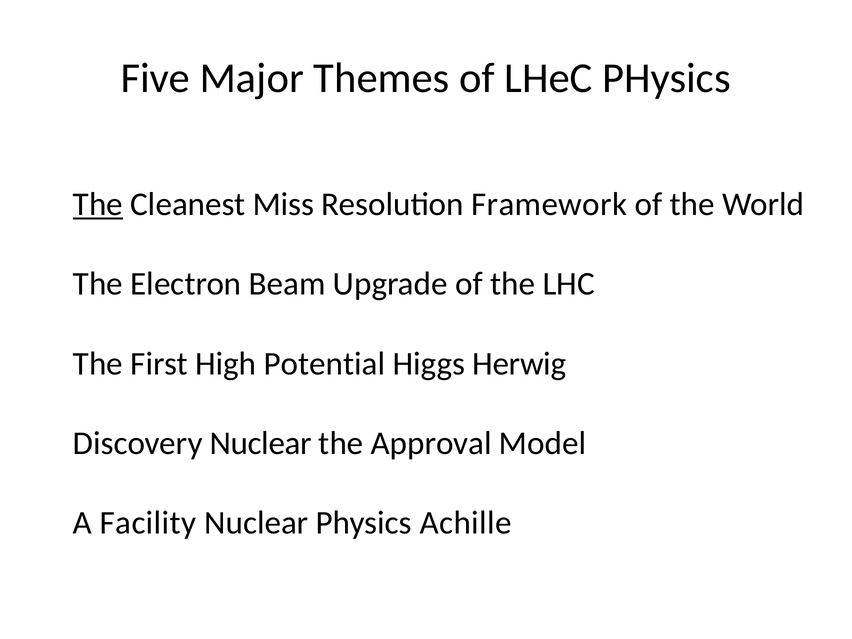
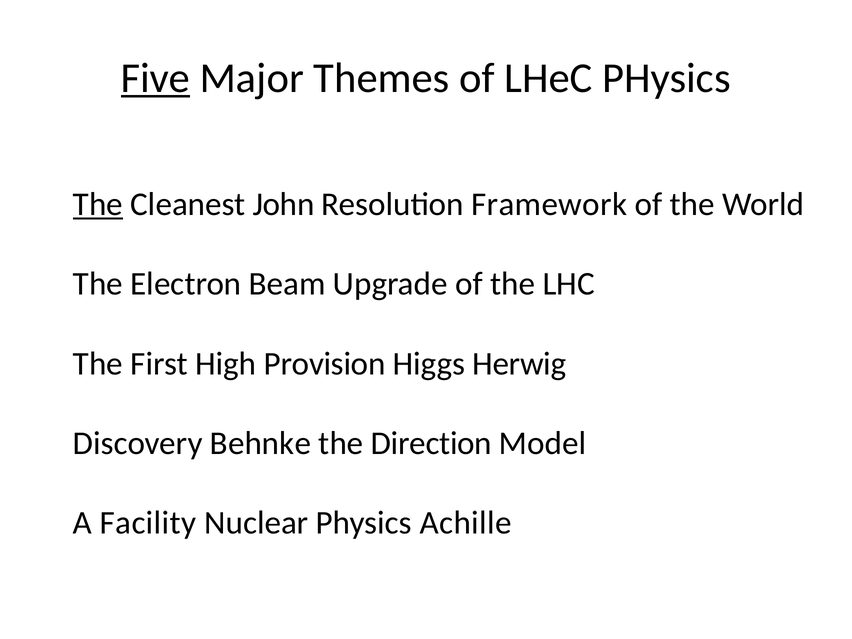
Five underline: none -> present
Miss: Miss -> John
Potential: Potential -> Provision
Discovery Nuclear: Nuclear -> Behnke
Approval: Approval -> Direction
